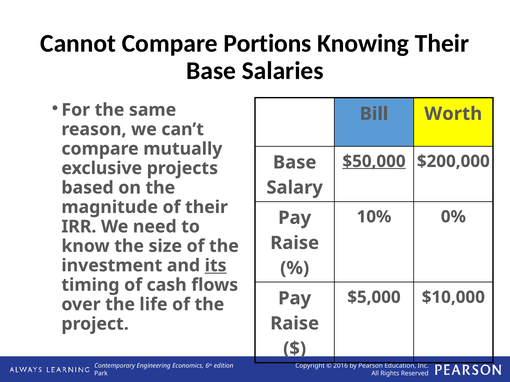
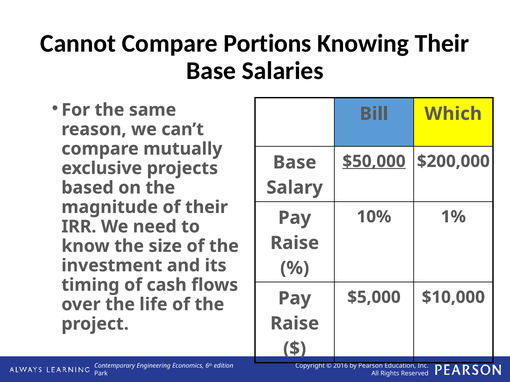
Worth: Worth -> Which
0%: 0% -> 1%
its underline: present -> none
